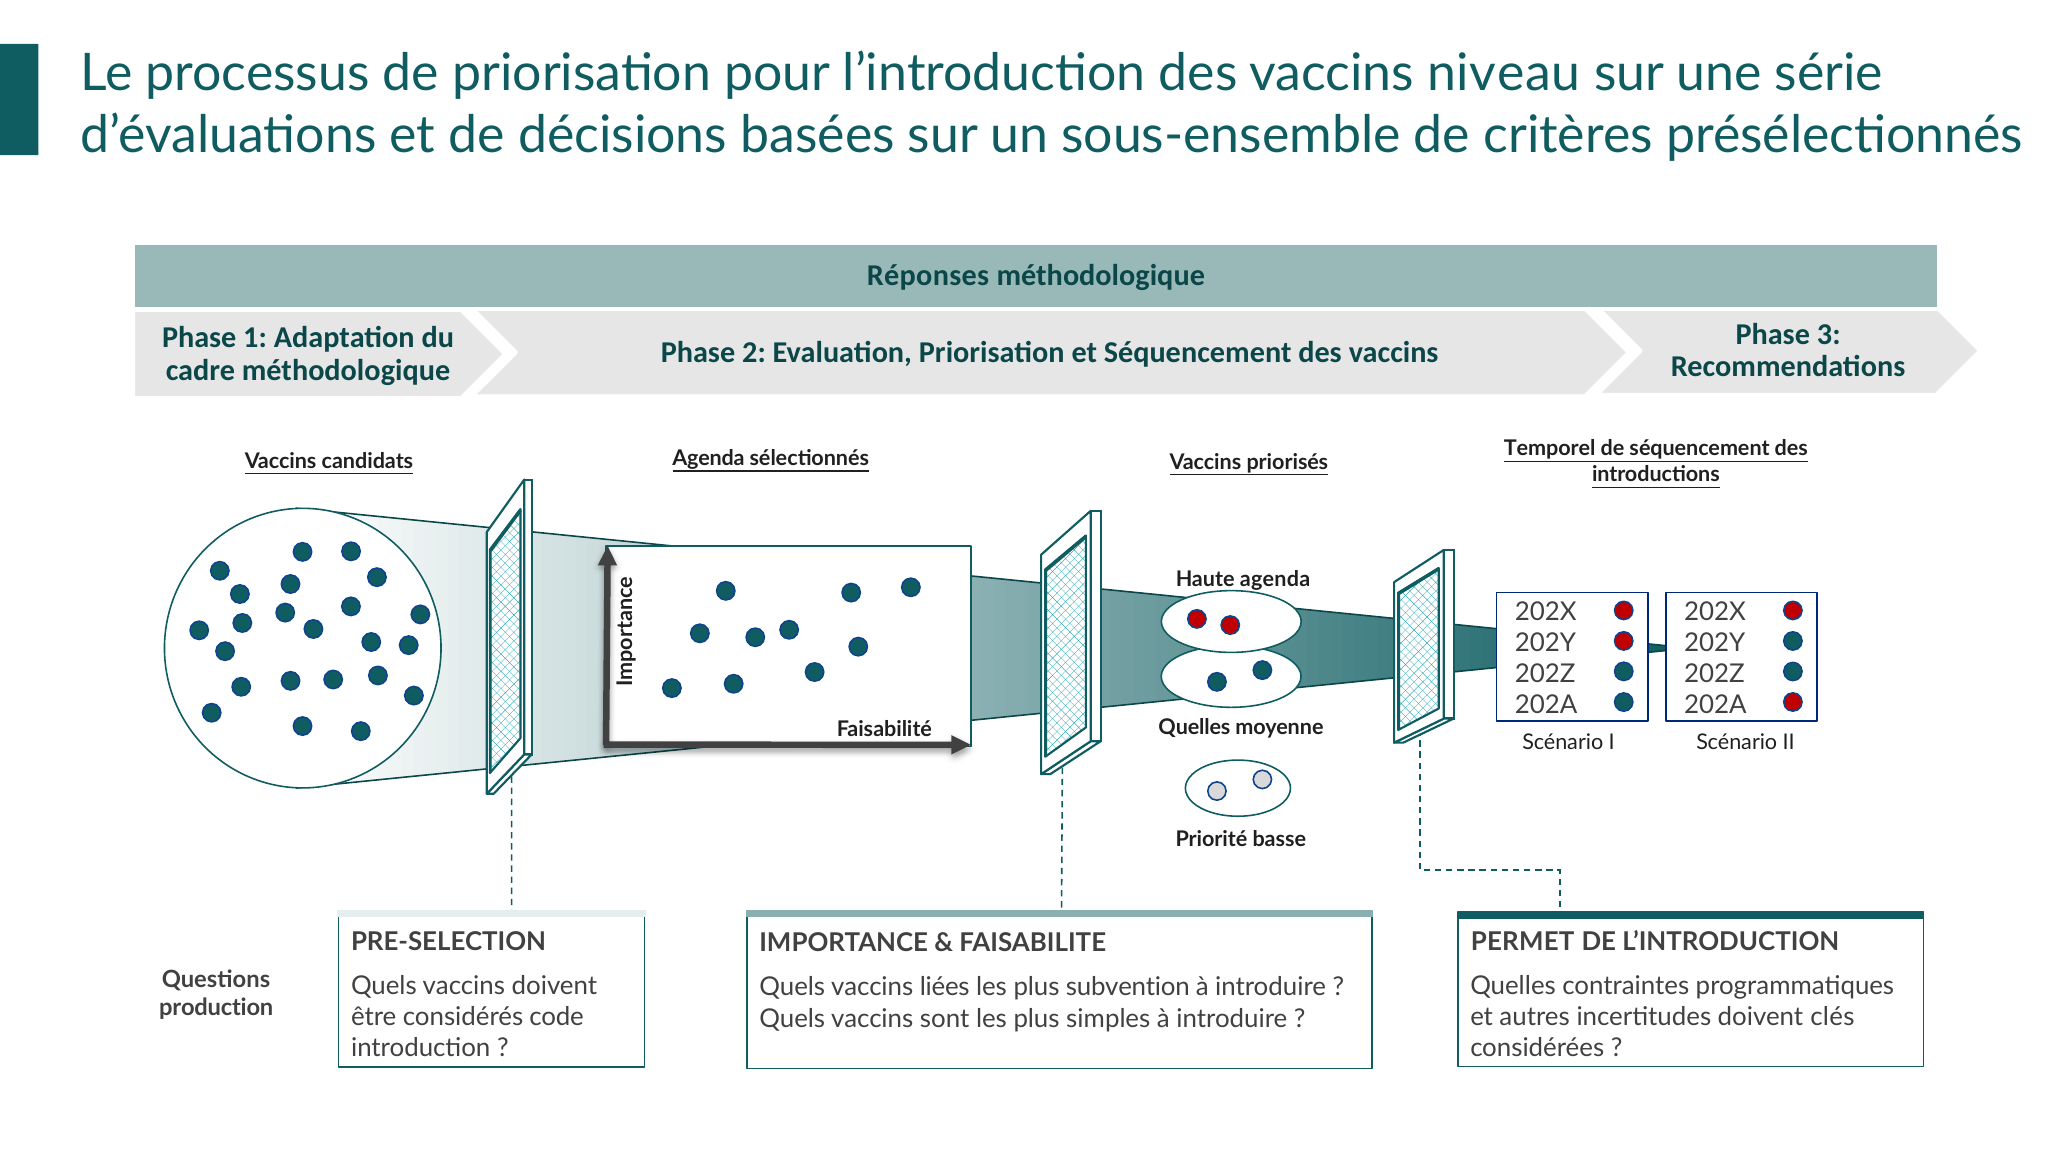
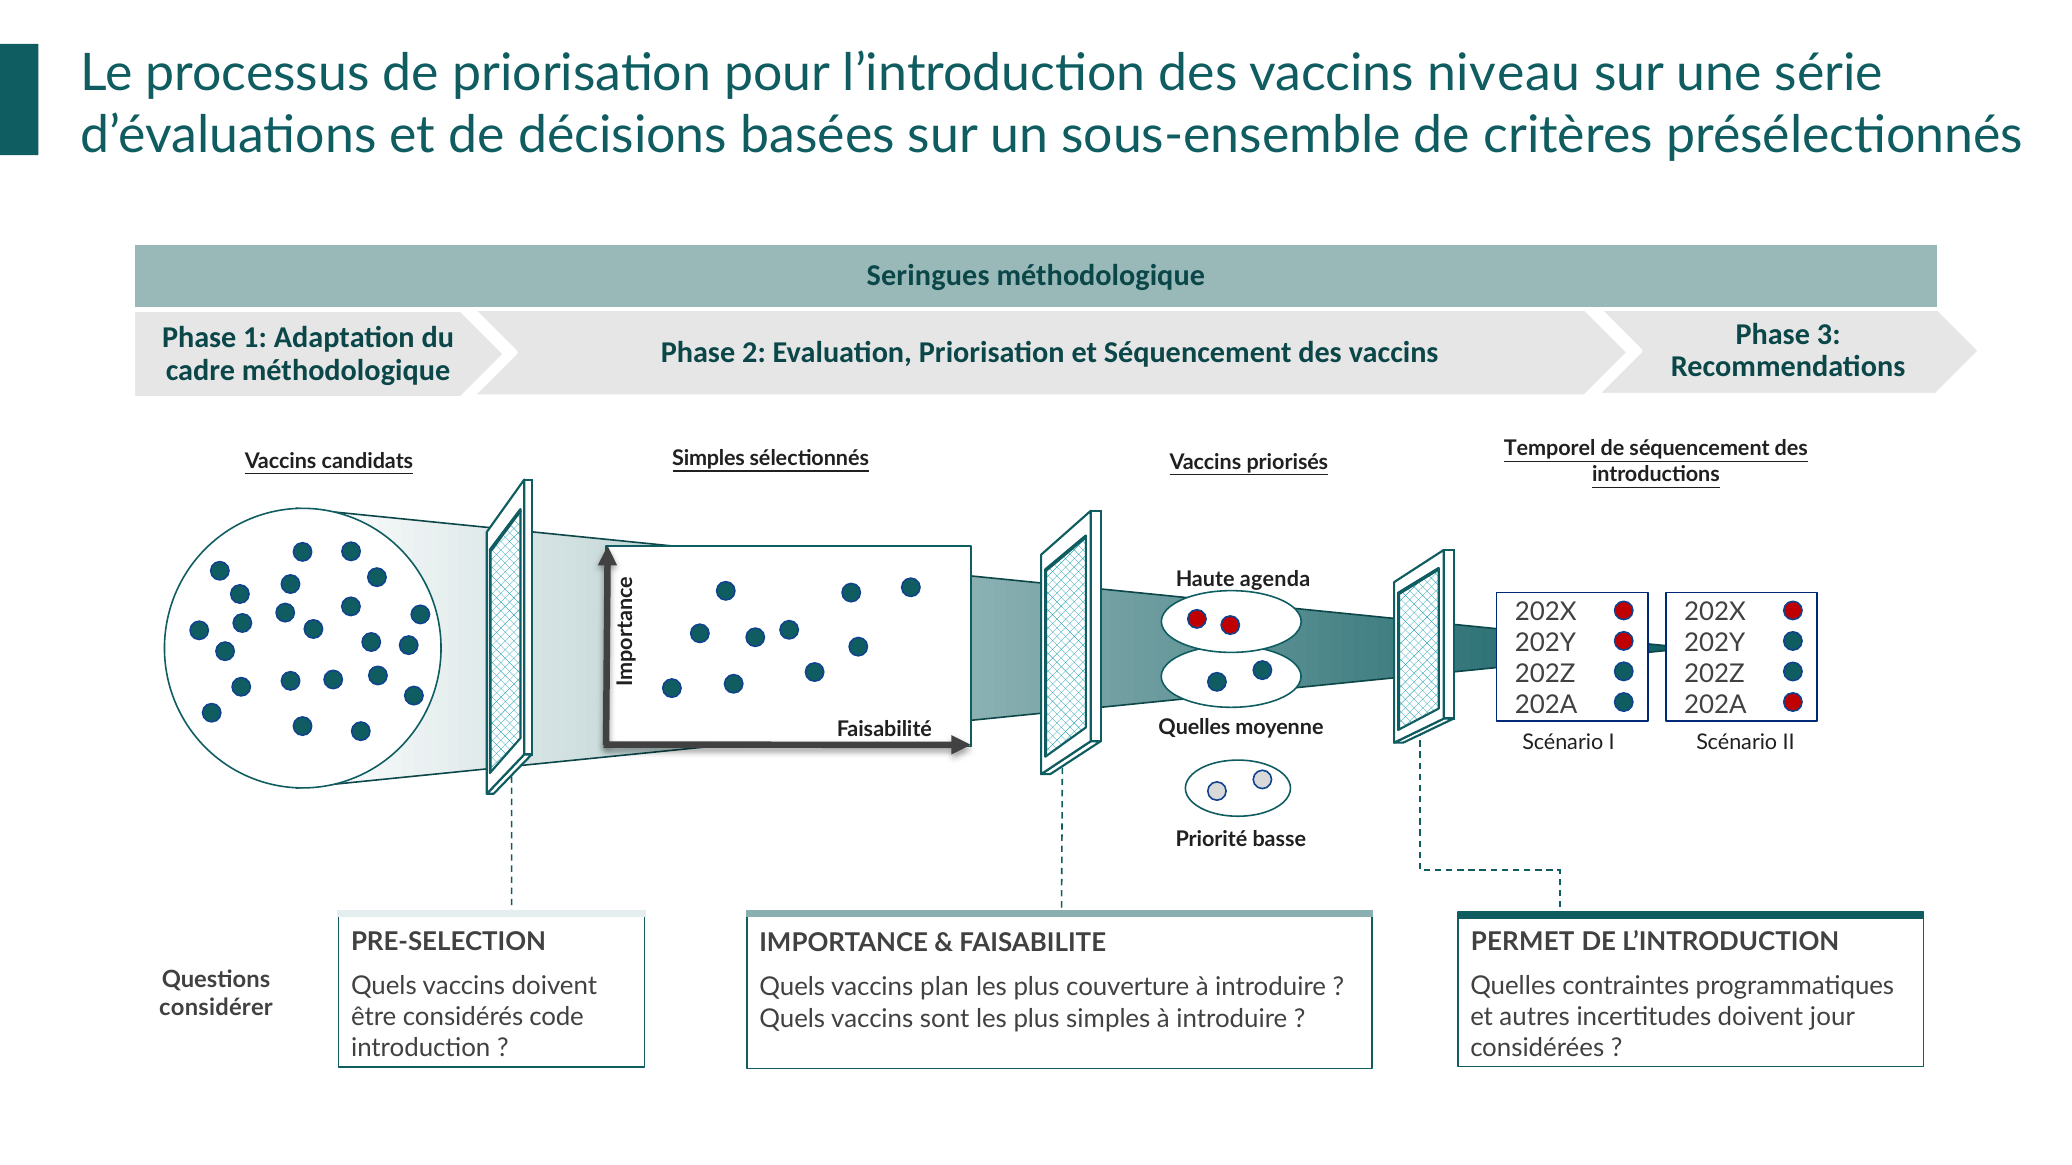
Réponses: Réponses -> Seringues
Agenda at (709, 458): Agenda -> Simples
liées: liées -> plan
subvention: subvention -> couverture
production: production -> considérer
clés: clés -> jour
